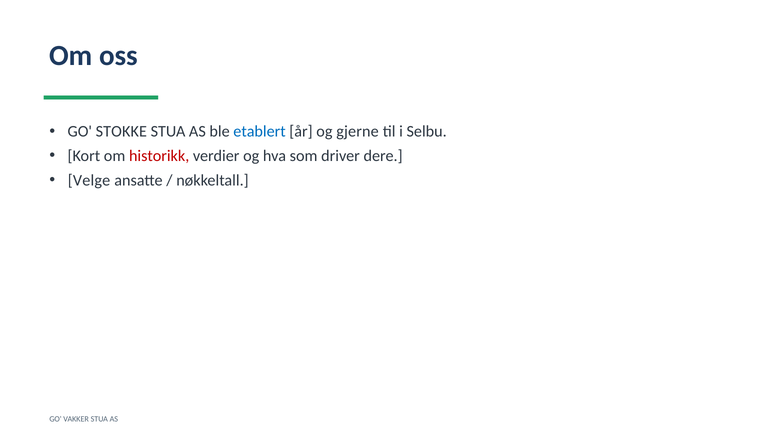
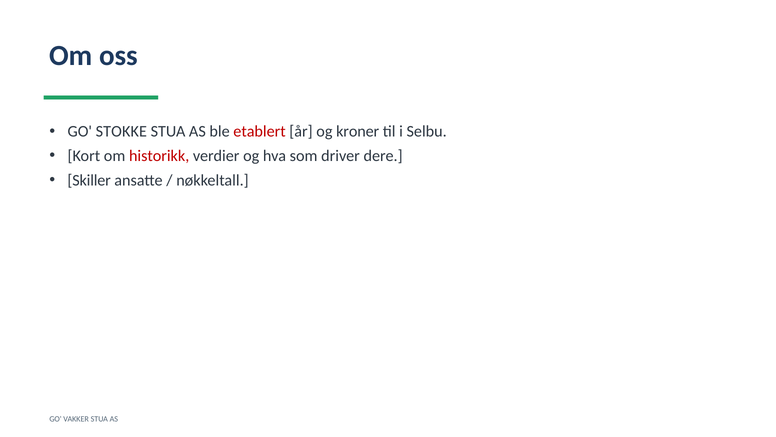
etablert colour: blue -> red
gjerne: gjerne -> kroner
Velge: Velge -> Skiller
